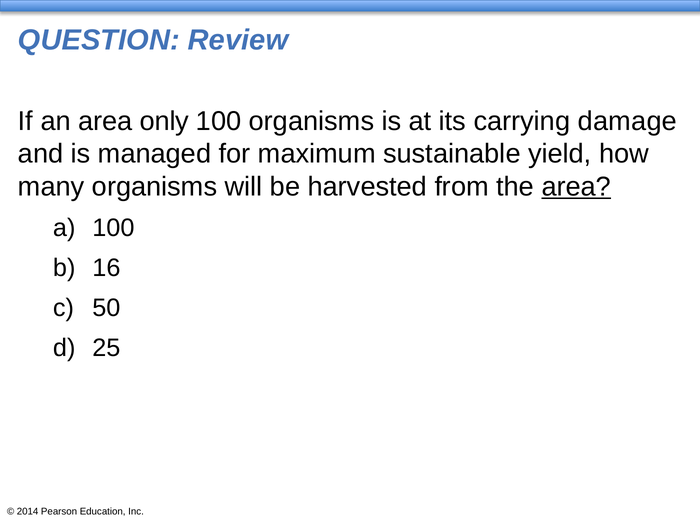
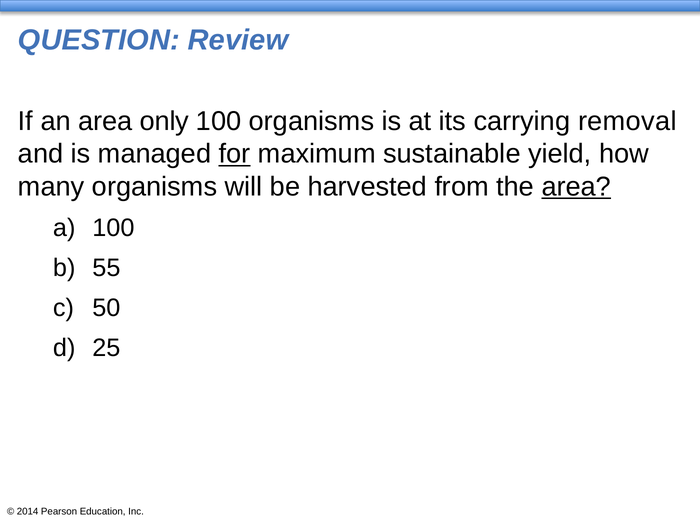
damage: damage -> removal
for underline: none -> present
16: 16 -> 55
